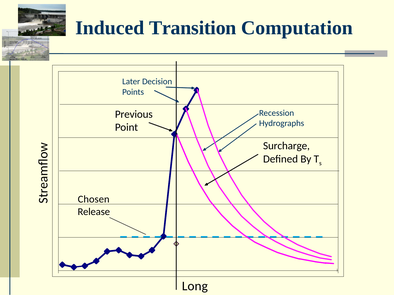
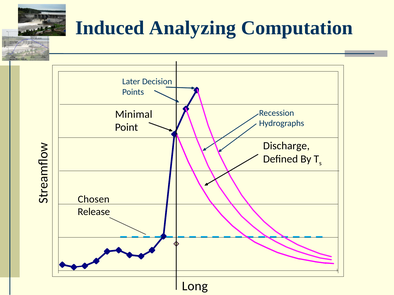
Transition: Transition -> Analyzing
Previous: Previous -> Minimal
Surcharge: Surcharge -> Discharge
